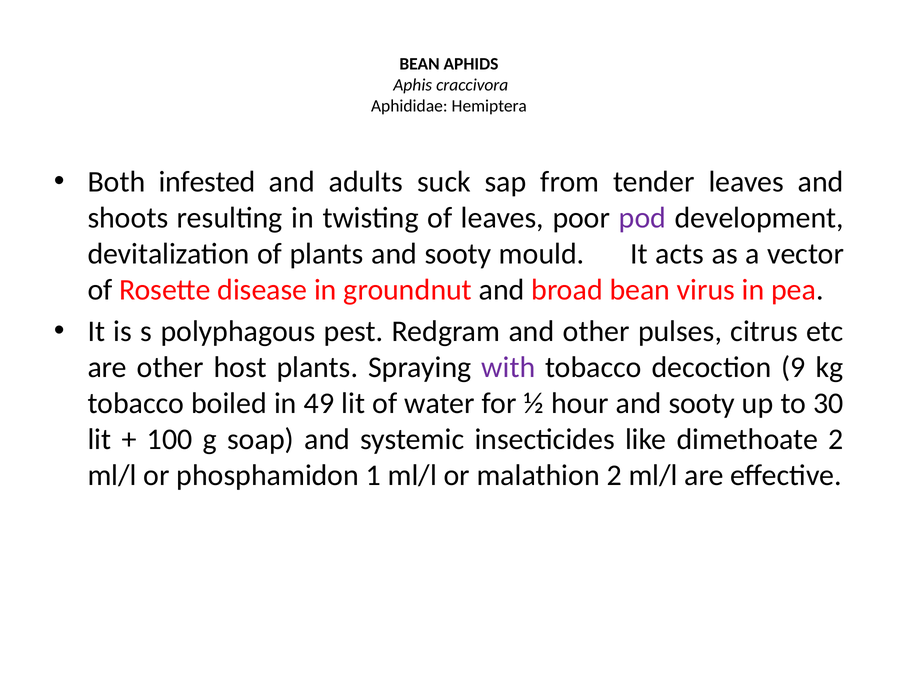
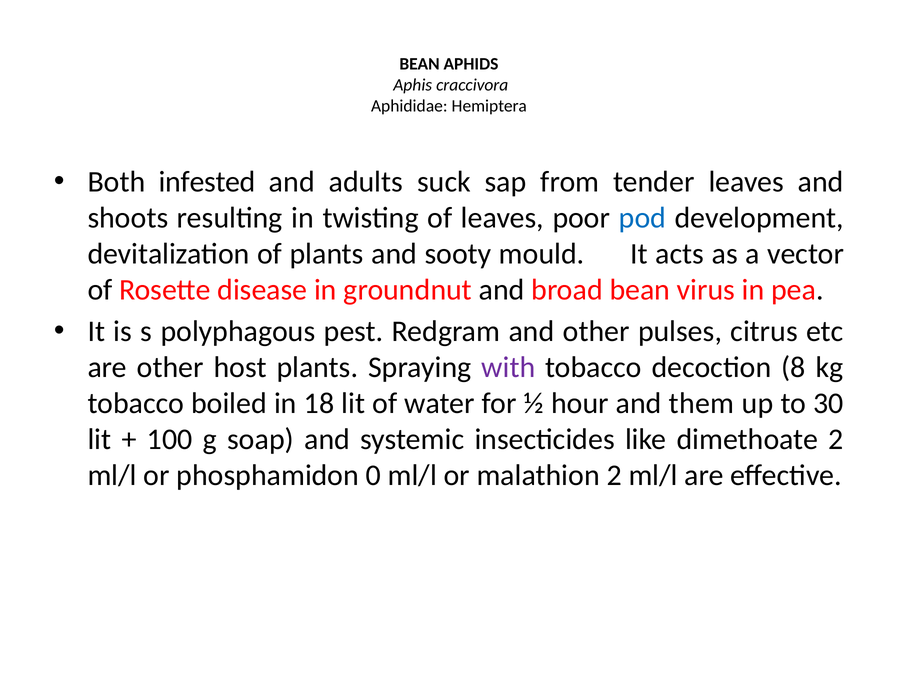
pod colour: purple -> blue
9: 9 -> 8
49: 49 -> 18
hour and sooty: sooty -> them
1: 1 -> 0
